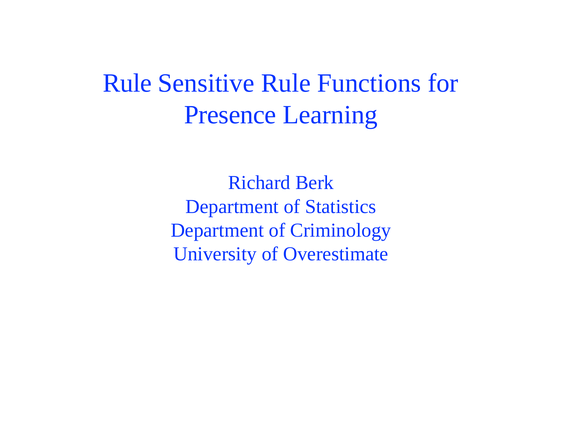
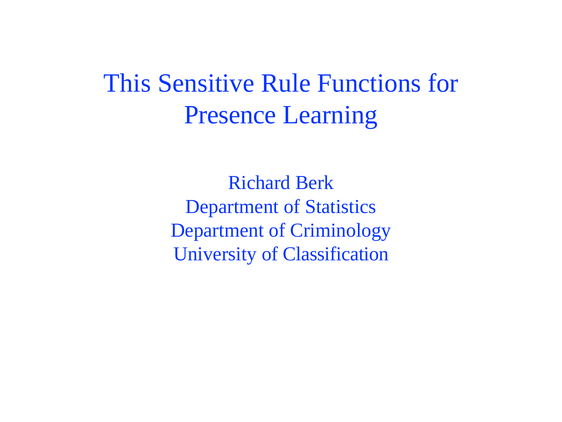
Rule at (127, 83): Rule -> This
Overestimate: Overestimate -> Classification
